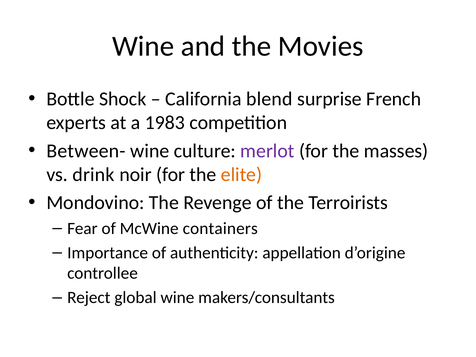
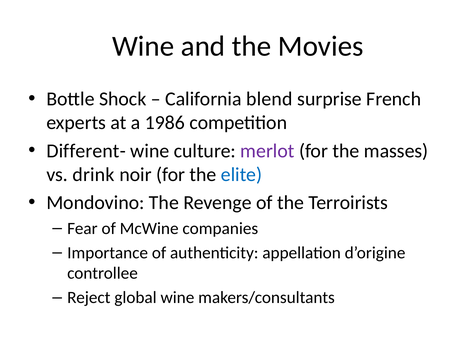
1983: 1983 -> 1986
Between-: Between- -> Different-
elite colour: orange -> blue
containers: containers -> companies
